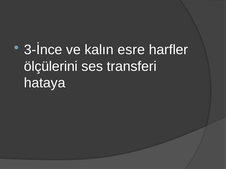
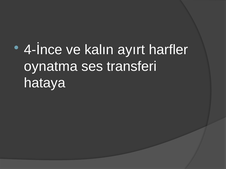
3-İnce: 3-İnce -> 4-İnce
esre: esre -> ayırt
ölçülerini: ölçülerini -> oynatma
